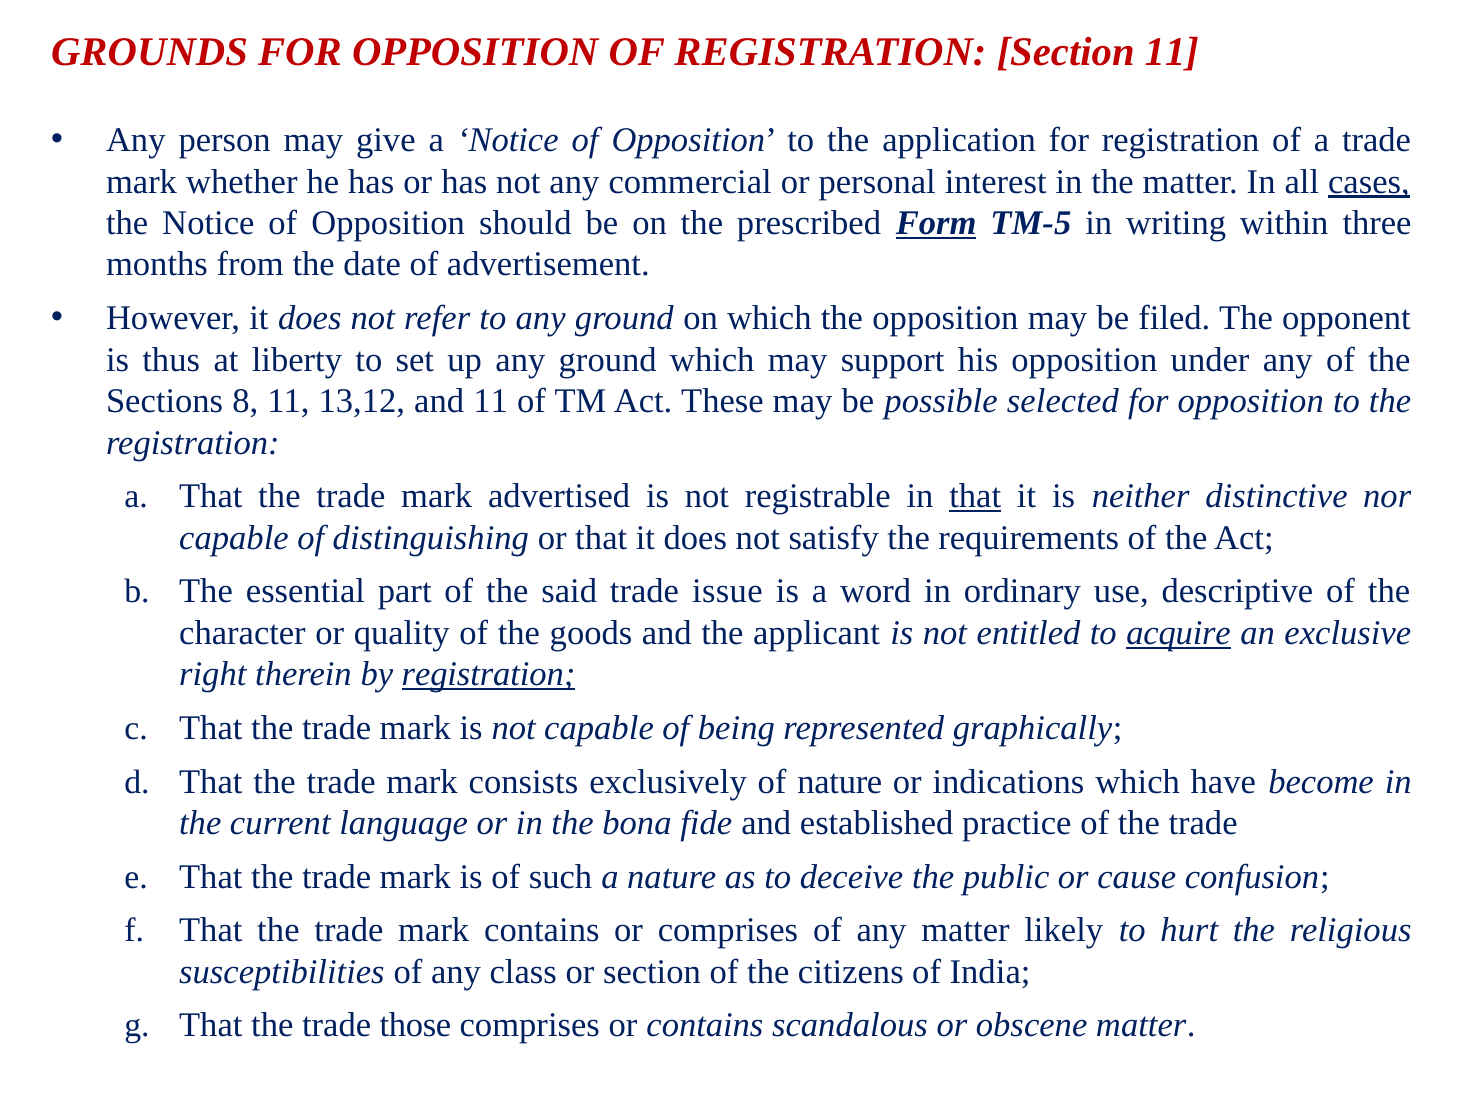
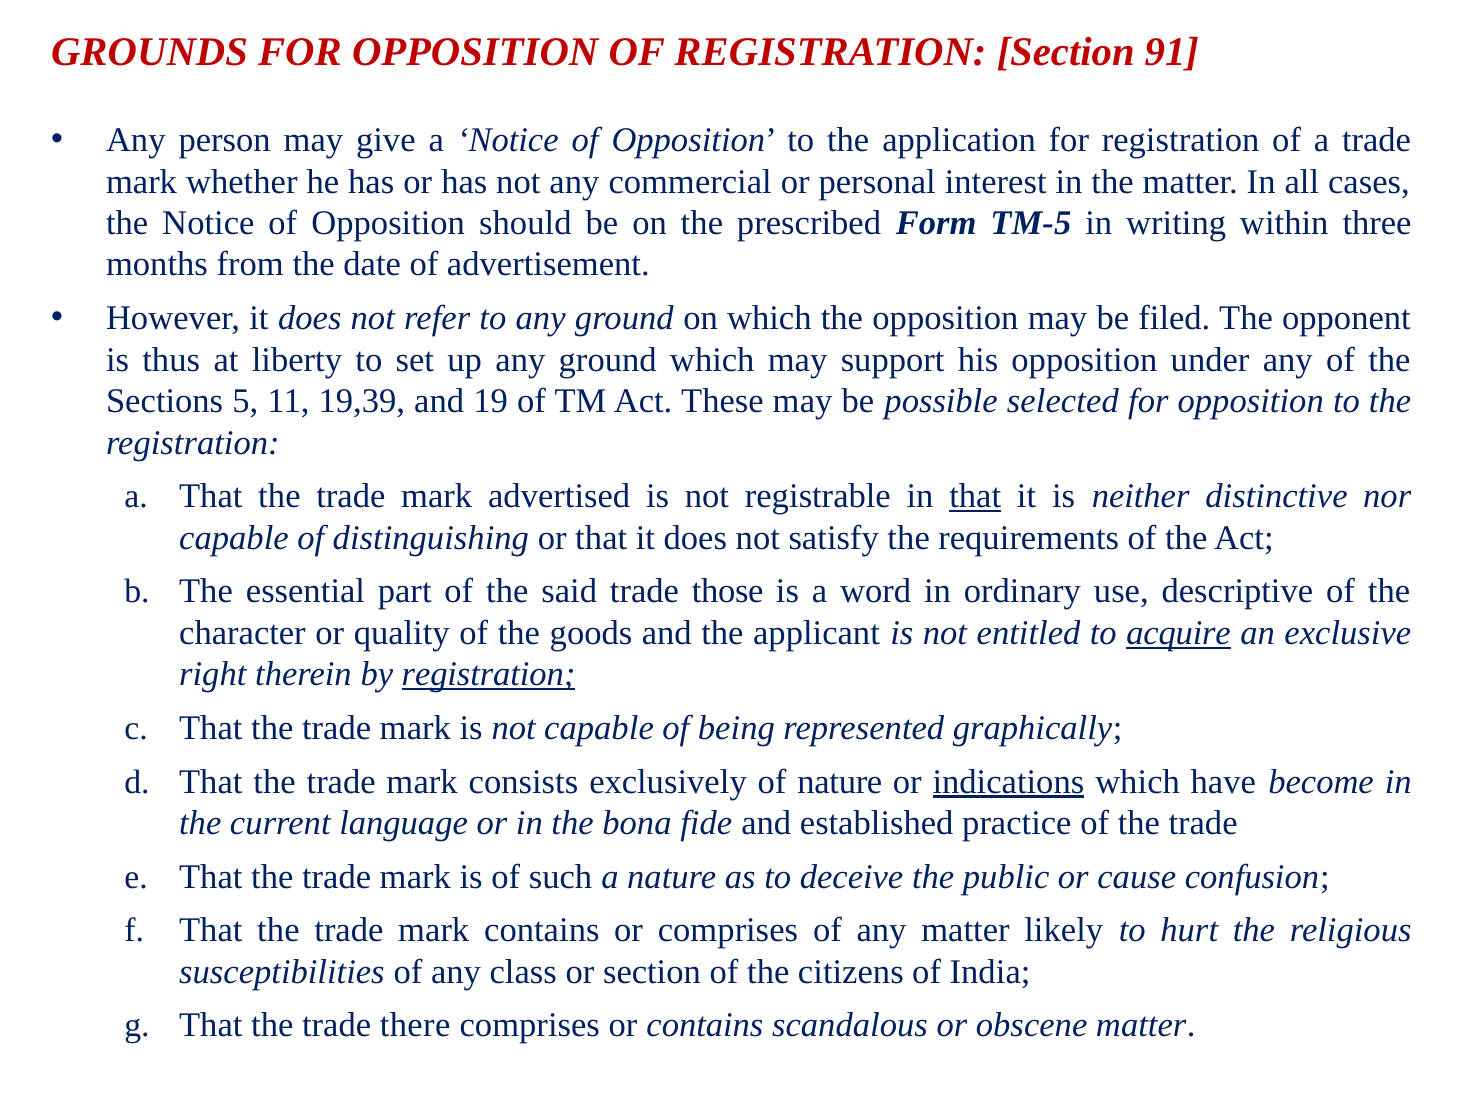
Section 11: 11 -> 91
cases underline: present -> none
Form underline: present -> none
8: 8 -> 5
13,12: 13,12 -> 19,39
and 11: 11 -> 19
issue: issue -> those
indications underline: none -> present
those: those -> there
